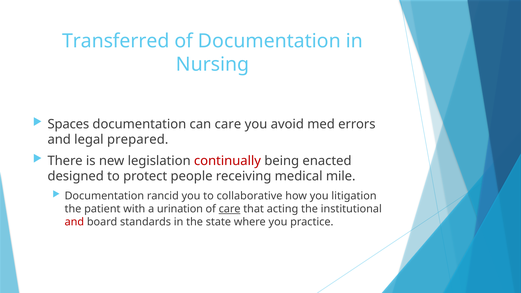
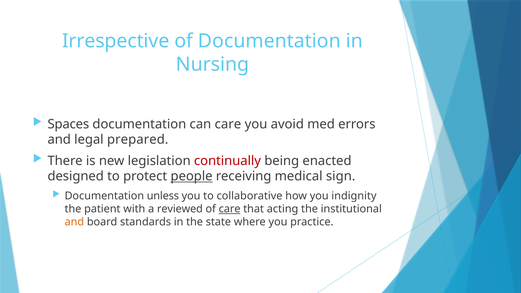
Transferred: Transferred -> Irrespective
people underline: none -> present
mile: mile -> sign
rancid: rancid -> unless
litigation: litigation -> indignity
urination: urination -> reviewed
and at (74, 222) colour: red -> orange
